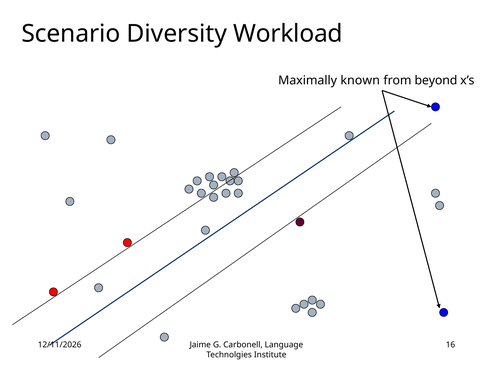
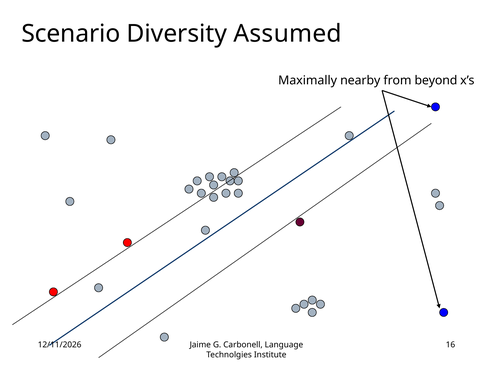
Workload: Workload -> Assumed
known: known -> nearby
